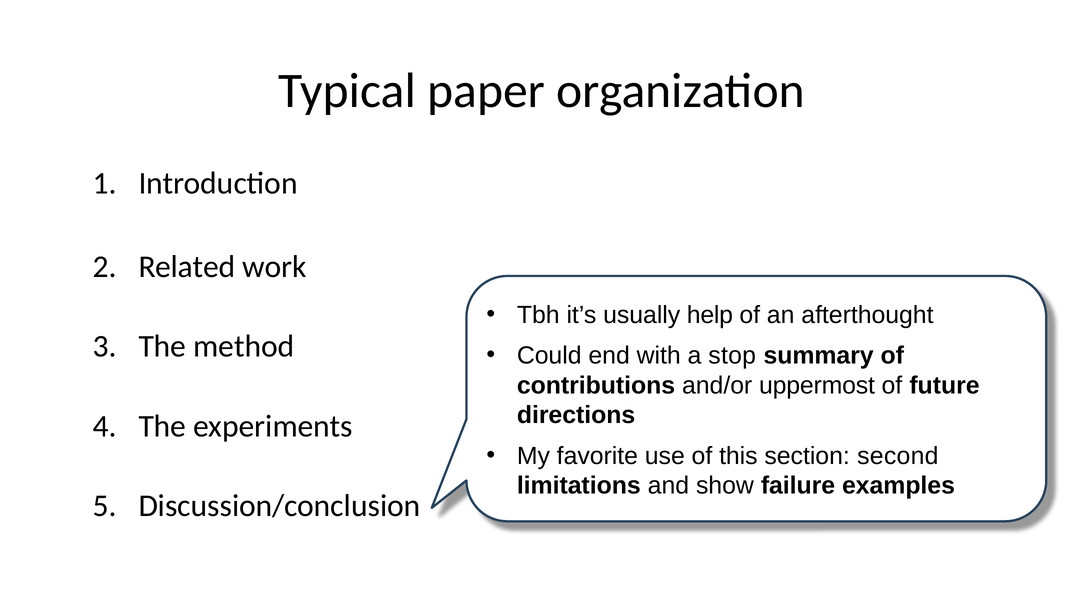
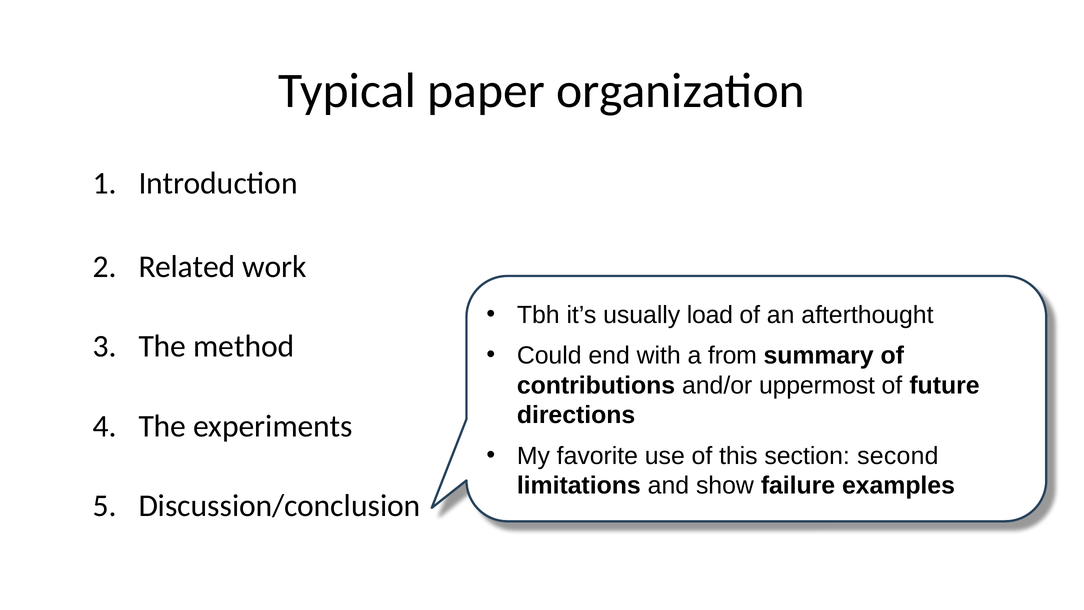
help: help -> load
stop: stop -> from
